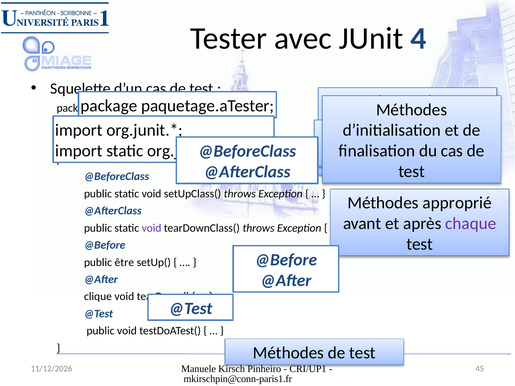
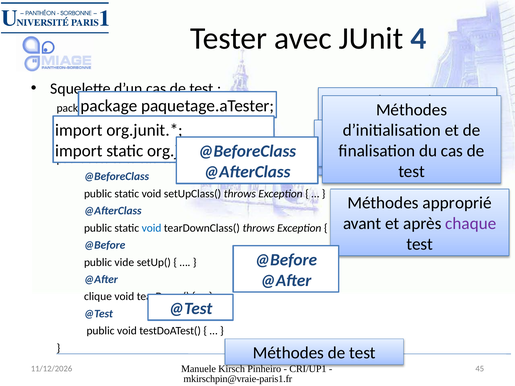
void at (152, 228) colour: purple -> blue
être: être -> vide
mkirschpin@conn-paris1.fr: mkirschpin@conn-paris1.fr -> mkirschpin@vraie-paris1.fr
